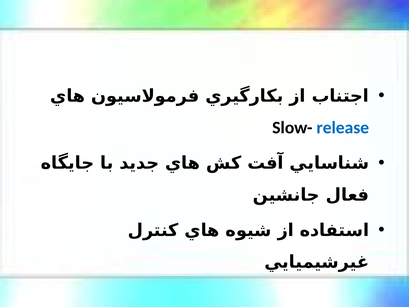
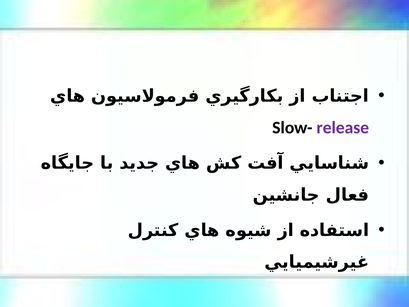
release colour: blue -> purple
